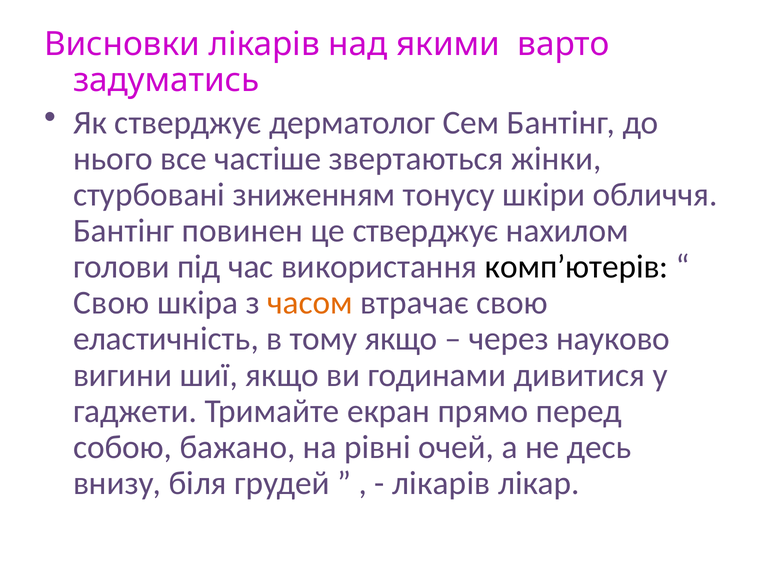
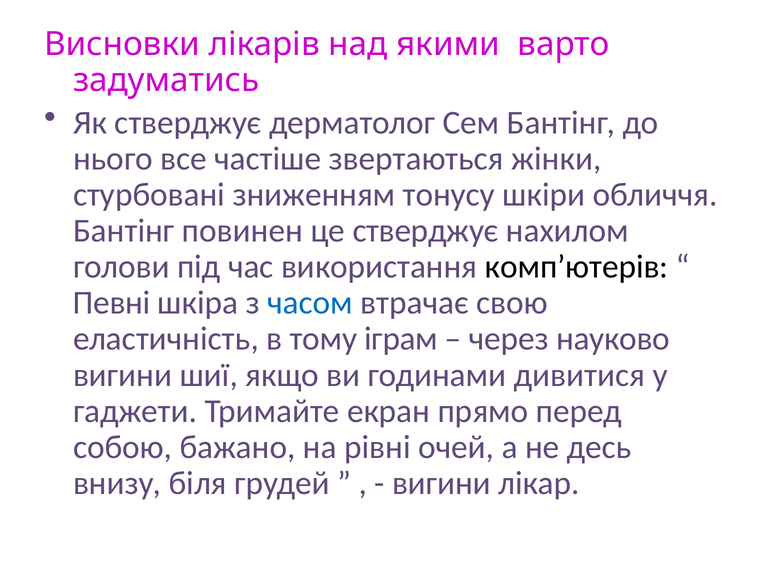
Свою at (111, 303): Свою -> Певні
часом colour: orange -> blue
тому якщо: якщо -> іграм
лікарів at (441, 483): лікарів -> вигини
